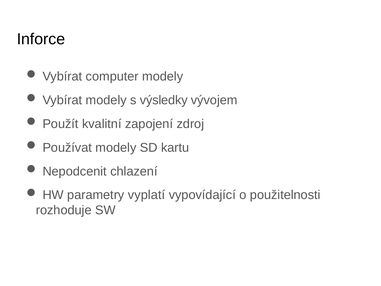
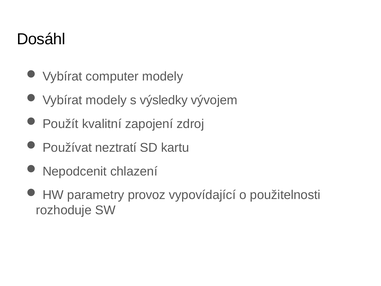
Inforce: Inforce -> Dosáhl
Používat modely: modely -> neztratí
vyplatí: vyplatí -> provoz
